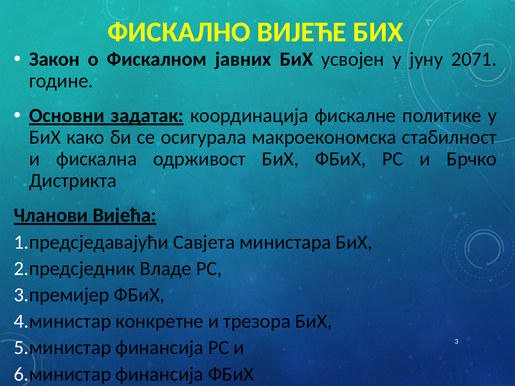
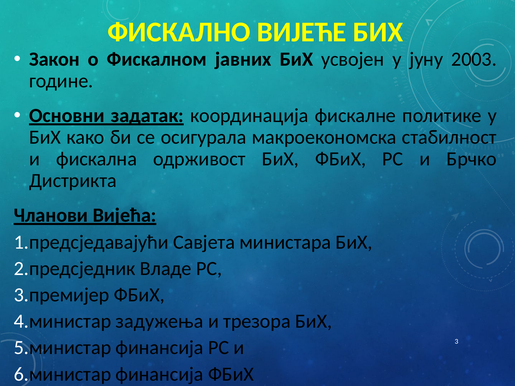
2071: 2071 -> 2003
конкретне: конкретне -> задужења
